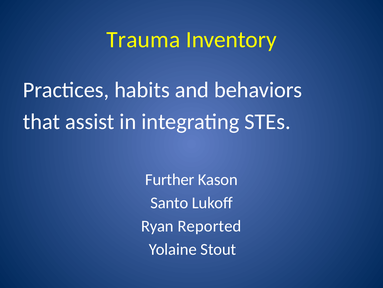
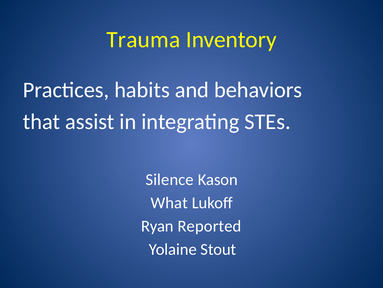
Further: Further -> Silence
Santo: Santo -> What
